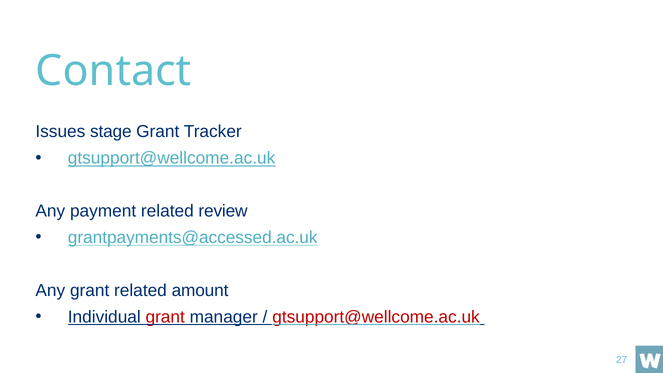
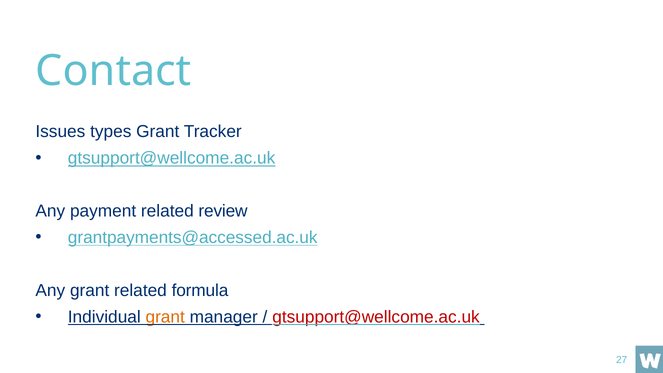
stage: stage -> types
amount: amount -> formula
grant at (165, 317) colour: red -> orange
